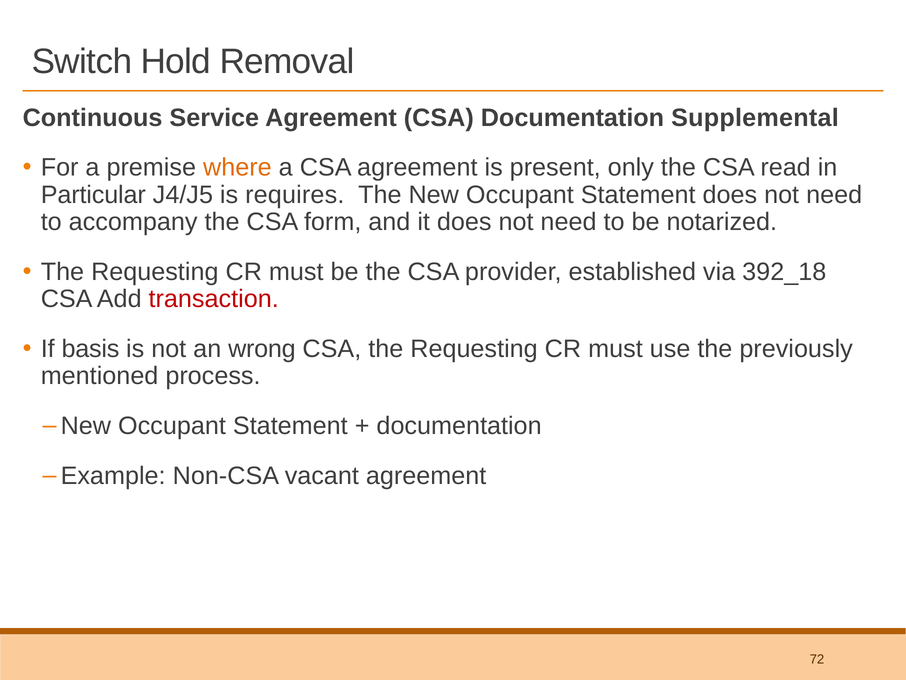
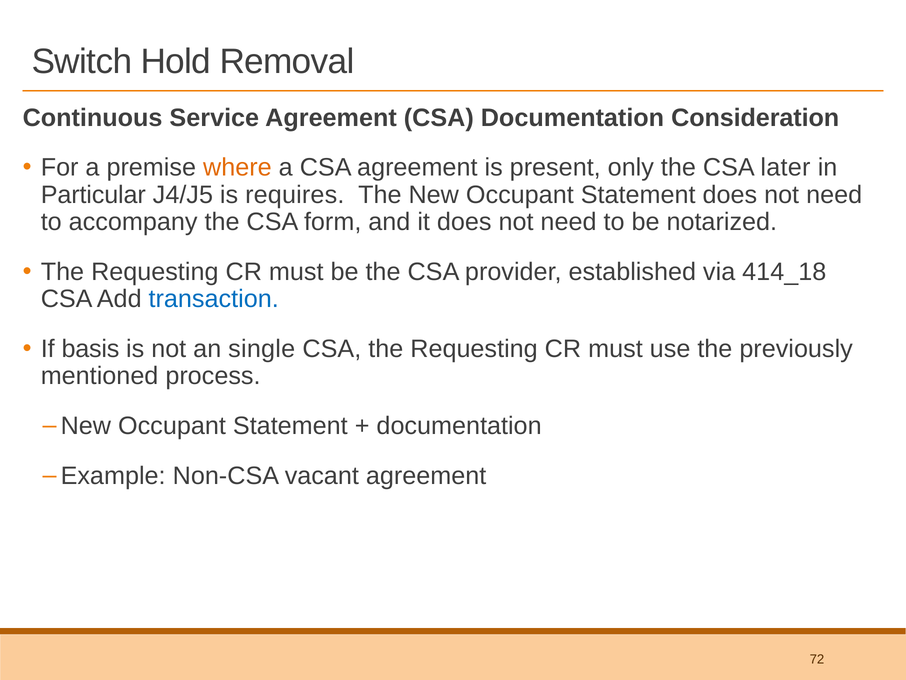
Supplemental: Supplemental -> Consideration
read: read -> later
392_18: 392_18 -> 414_18
transaction colour: red -> blue
wrong: wrong -> single
